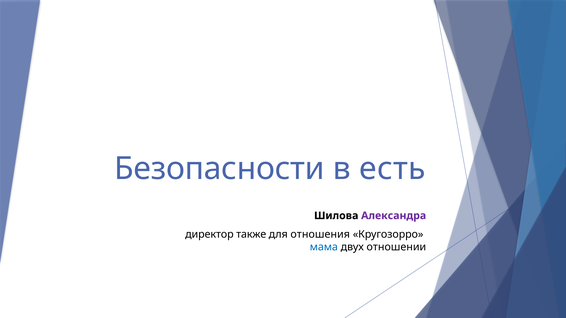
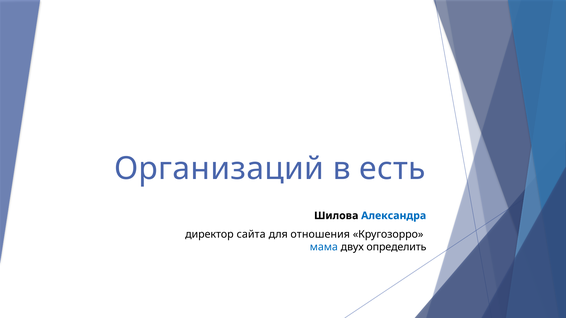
Безопасности: Безопасности -> Организаций
Александра colour: purple -> blue
также: также -> сайта
отношении: отношении -> определить
